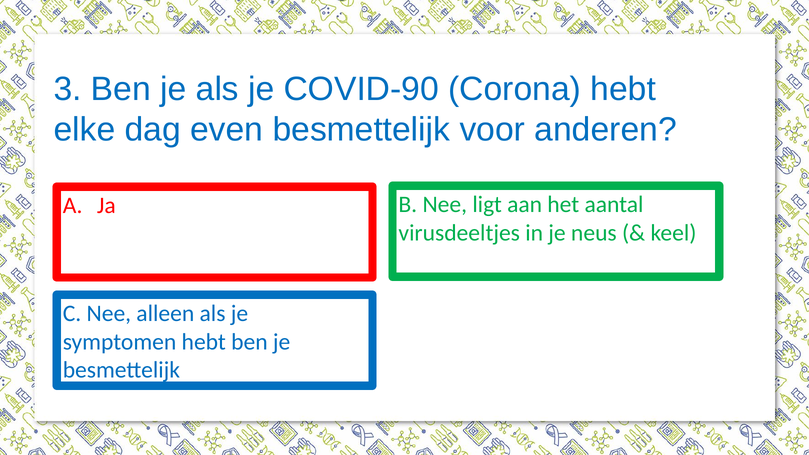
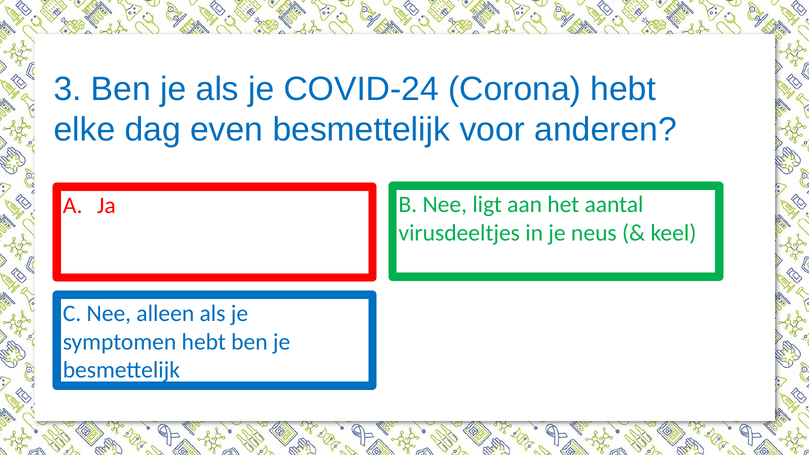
COVID-90: COVID-90 -> COVID-24
